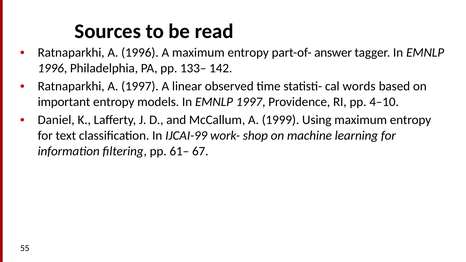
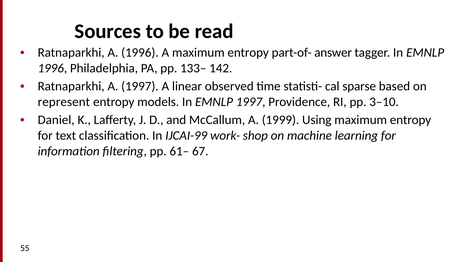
words: words -> sparse
important: important -> represent
4–10: 4–10 -> 3–10
